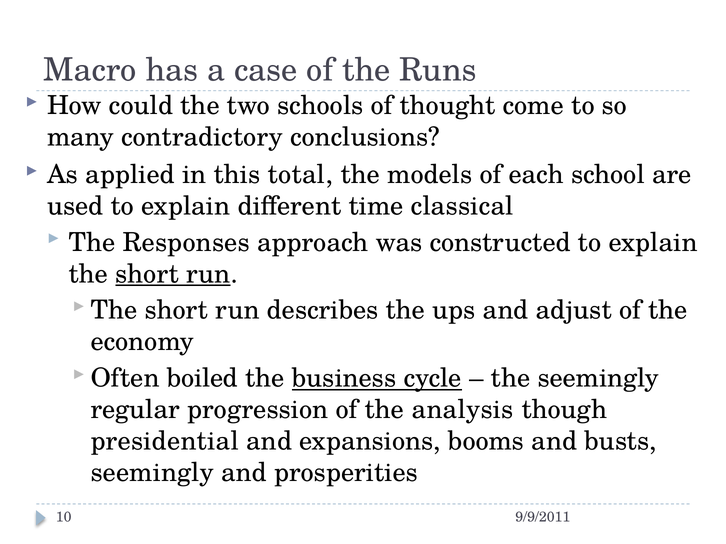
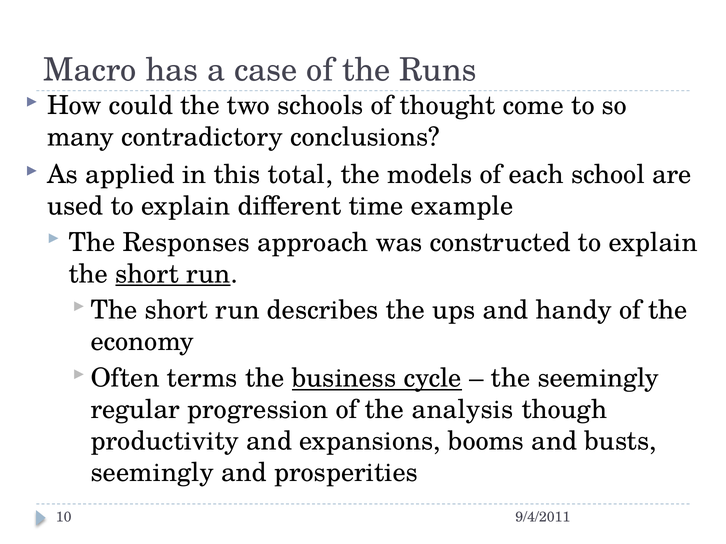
classical: classical -> example
adjust: adjust -> handy
boiled: boiled -> terms
presidential: presidential -> productivity
9/9/2011: 9/9/2011 -> 9/4/2011
